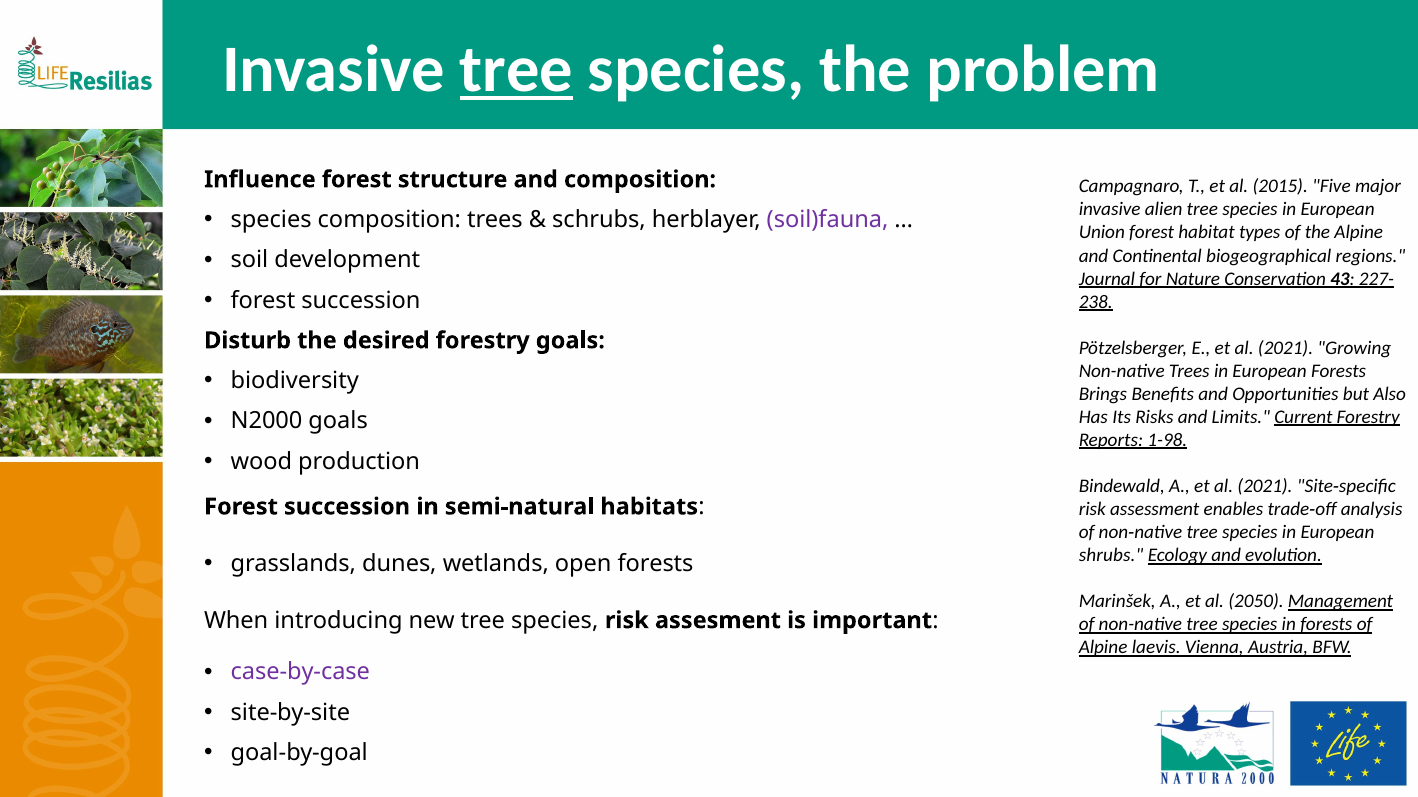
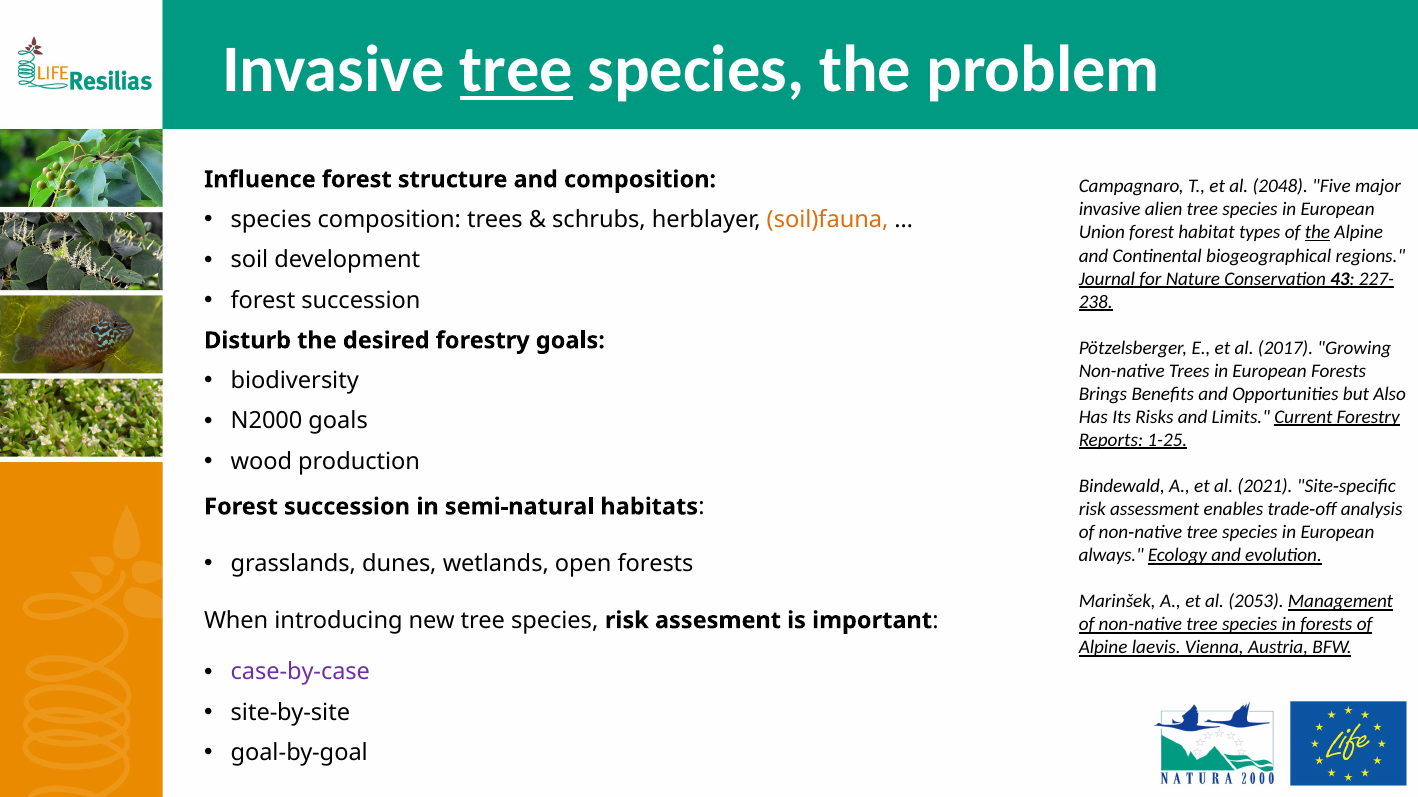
2015: 2015 -> 2048
soil)fauna colour: purple -> orange
the at (1317, 233) underline: none -> present
E et al 2021: 2021 -> 2017
1-98: 1-98 -> 1-25
shrubs: shrubs -> always
2050: 2050 -> 2053
